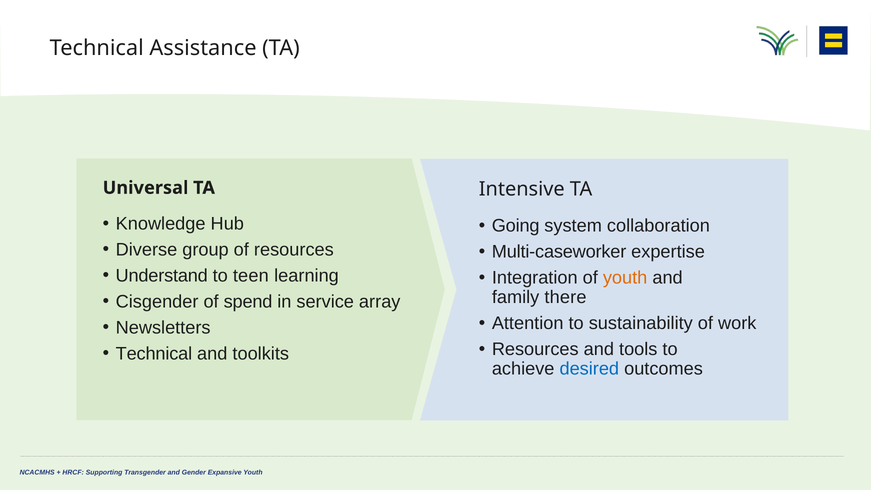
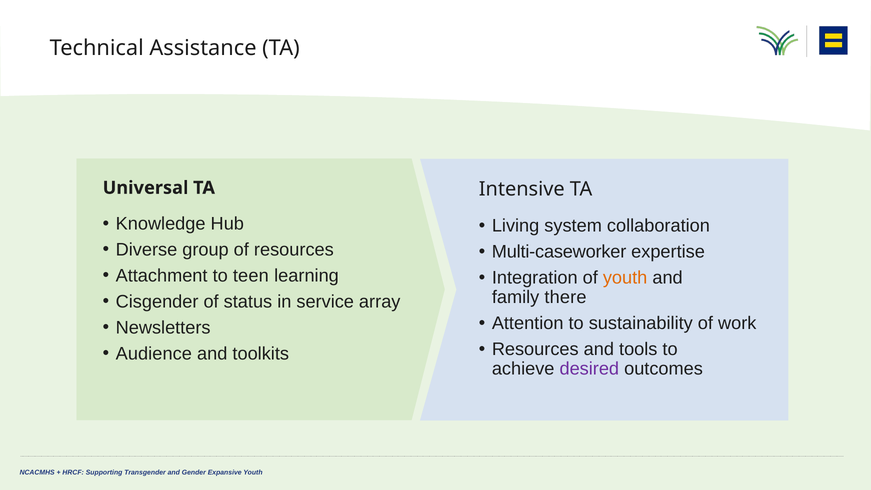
Going: Going -> Living
Understand: Understand -> Attachment
spend: spend -> status
Technical at (154, 354): Technical -> Audience
desired colour: blue -> purple
